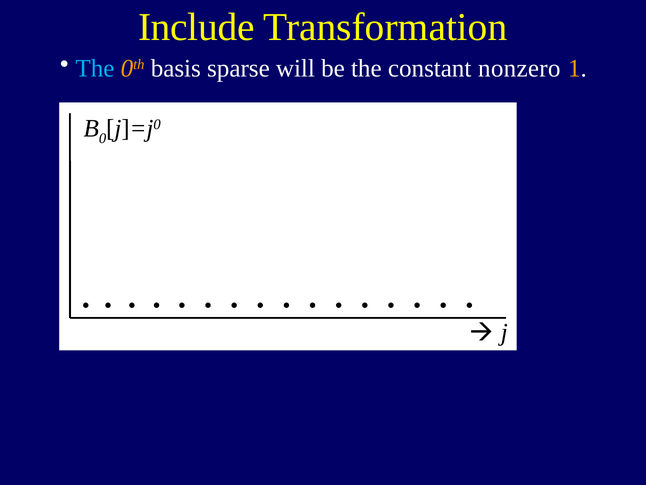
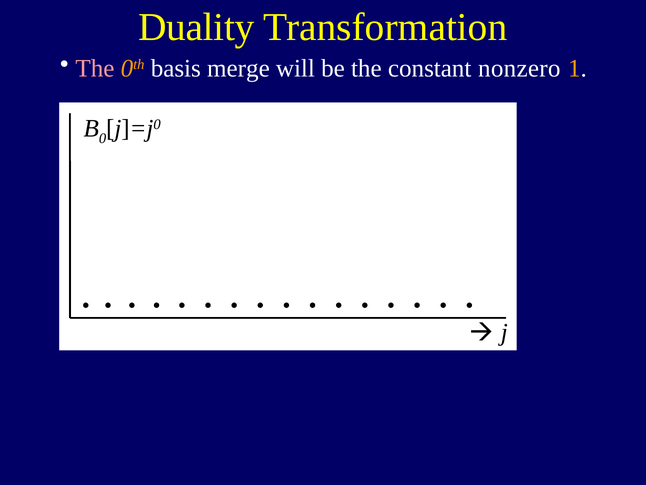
Include: Include -> Duality
The at (95, 68) colour: light blue -> pink
sparse: sparse -> merge
